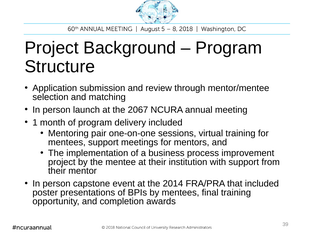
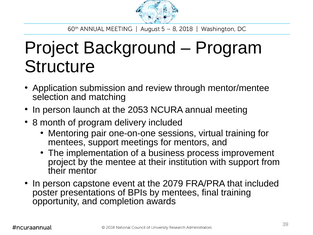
2067: 2067 -> 2053
1: 1 -> 8
2014: 2014 -> 2079
